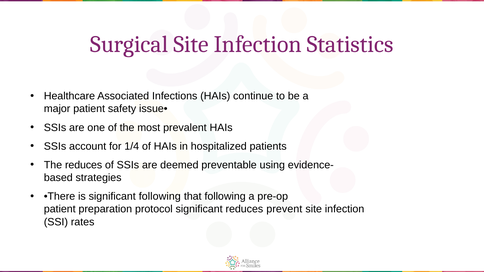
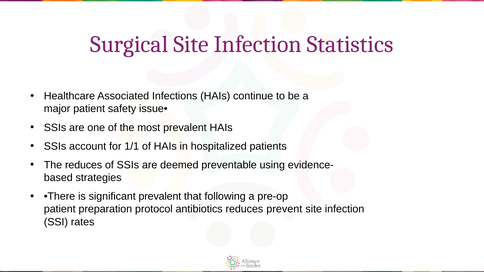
1/4: 1/4 -> 1/1
significant following: following -> prevalent
protocol significant: significant -> antibiotics
